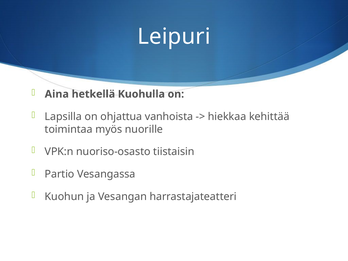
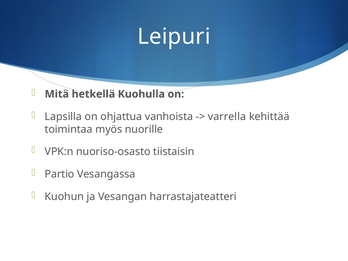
Aina: Aina -> Mitä
hiekkaa: hiekkaa -> varrella
